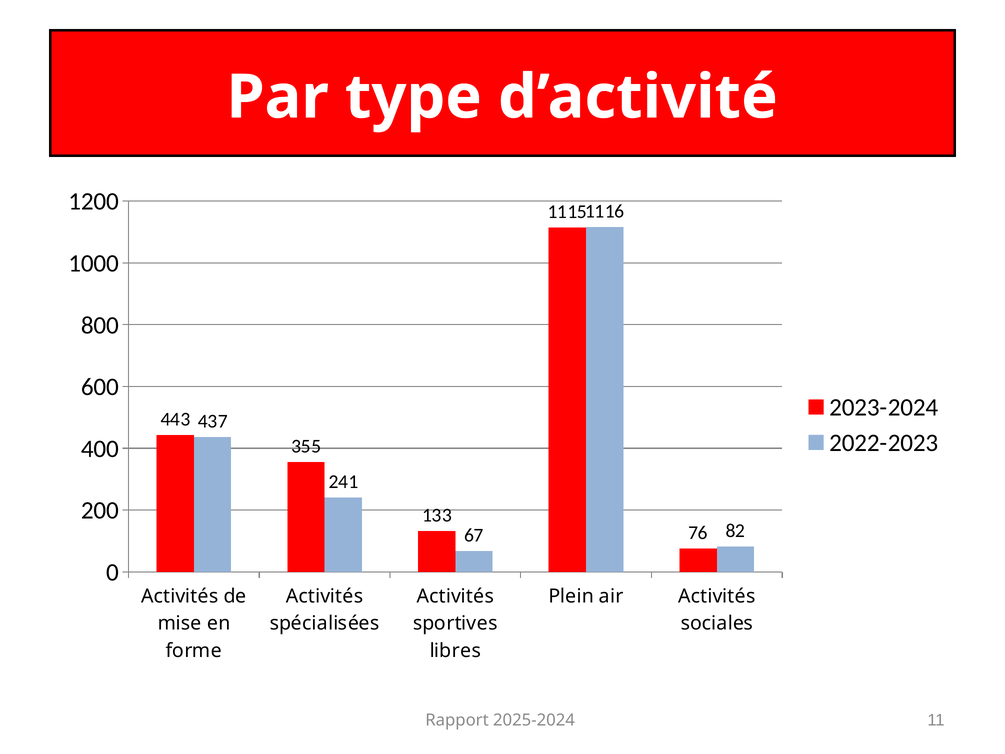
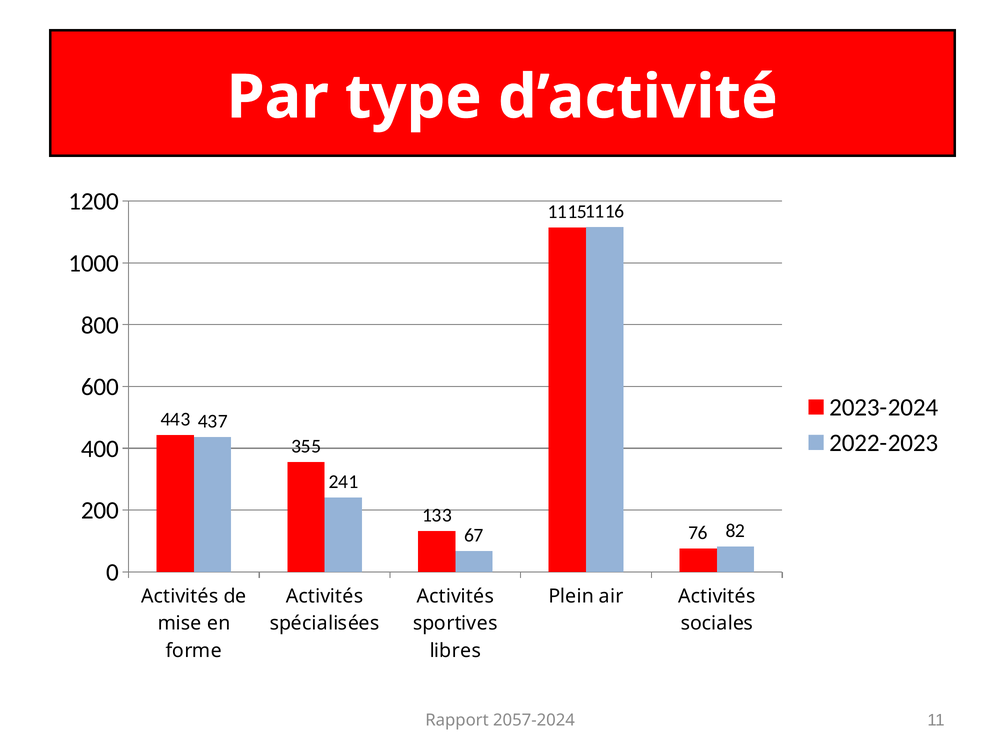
2025-2024: 2025-2024 -> 2057-2024
